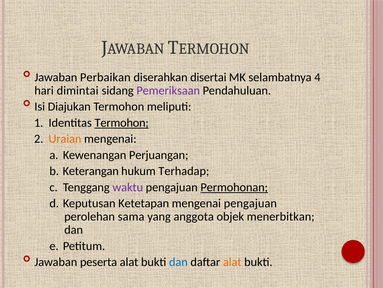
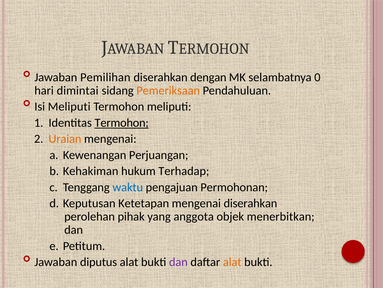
Perbaikan: Perbaikan -> Pemilihan
disertai: disertai -> dengan
4: 4 -> 0
Pemeriksaan colour: purple -> orange
Isi Diajukan: Diajukan -> Meliputi
Keterangan: Keterangan -> Kehakiman
waktu colour: purple -> blue
Permohonan underline: present -> none
mengenai pengajuan: pengajuan -> diserahkan
sama: sama -> pihak
peserta: peserta -> diputus
dan at (178, 261) colour: blue -> purple
